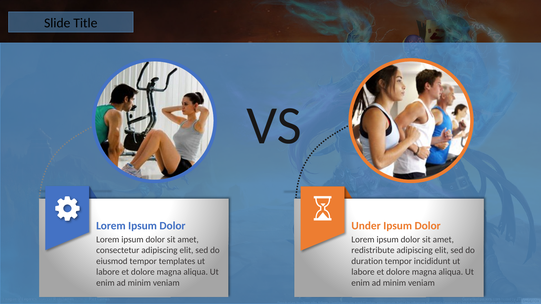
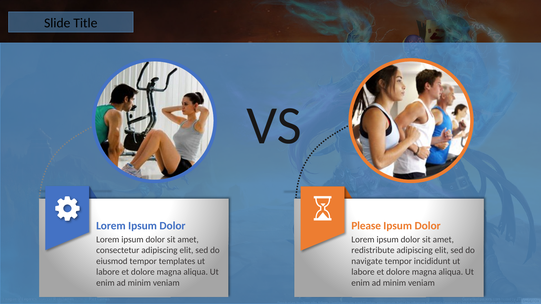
Under: Under -> Please
duration: duration -> navigate
